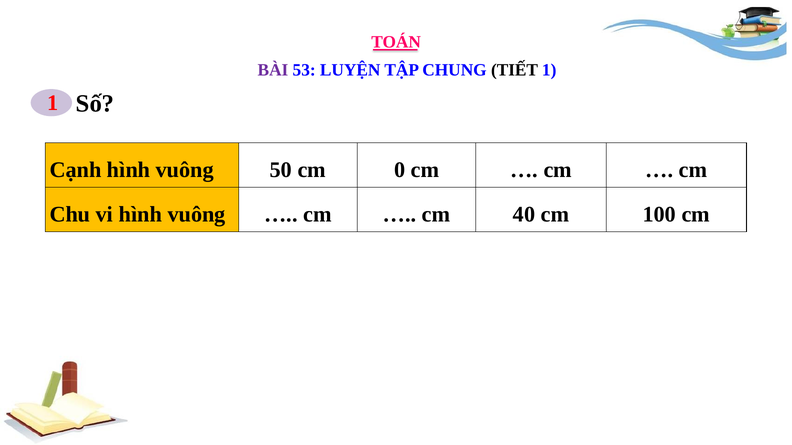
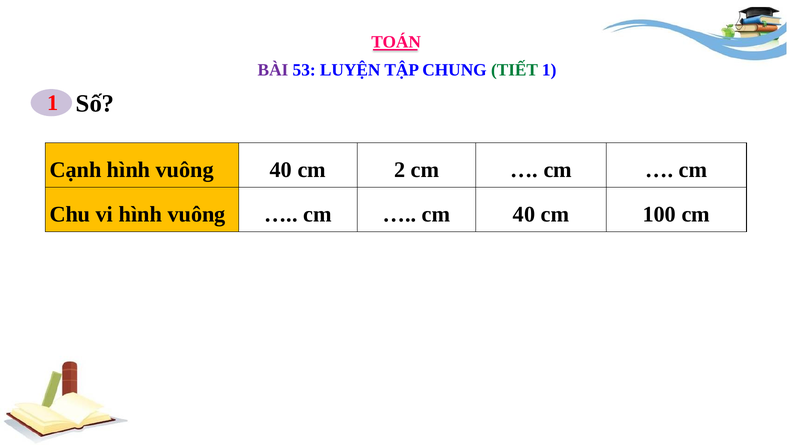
TIẾT colour: black -> green
vuông 50: 50 -> 40
0: 0 -> 2
